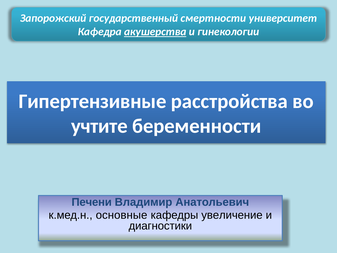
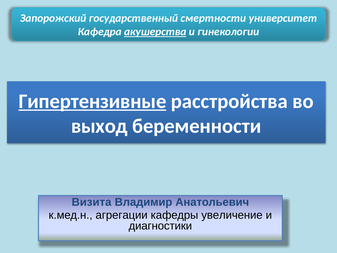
Гипертензивные underline: none -> present
учтите: учтите -> выход
Печени: Печени -> Визита
основные: основные -> агрегации
